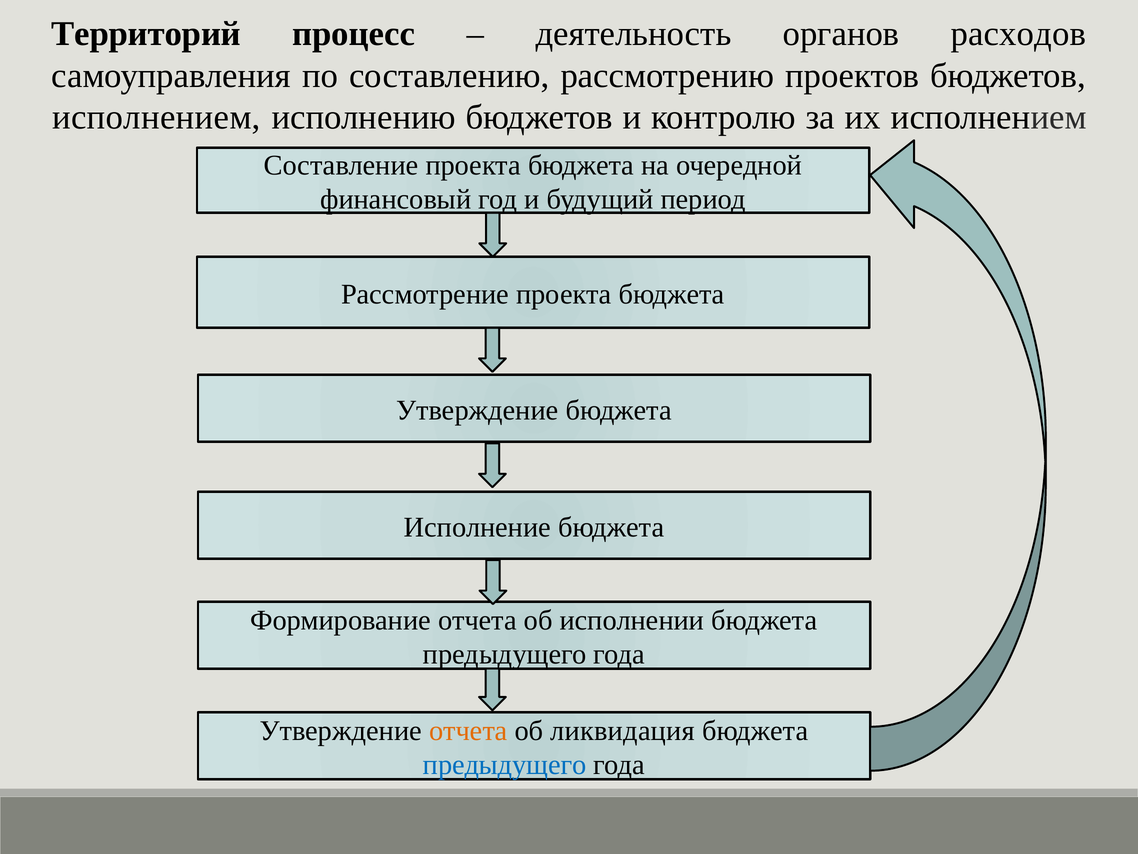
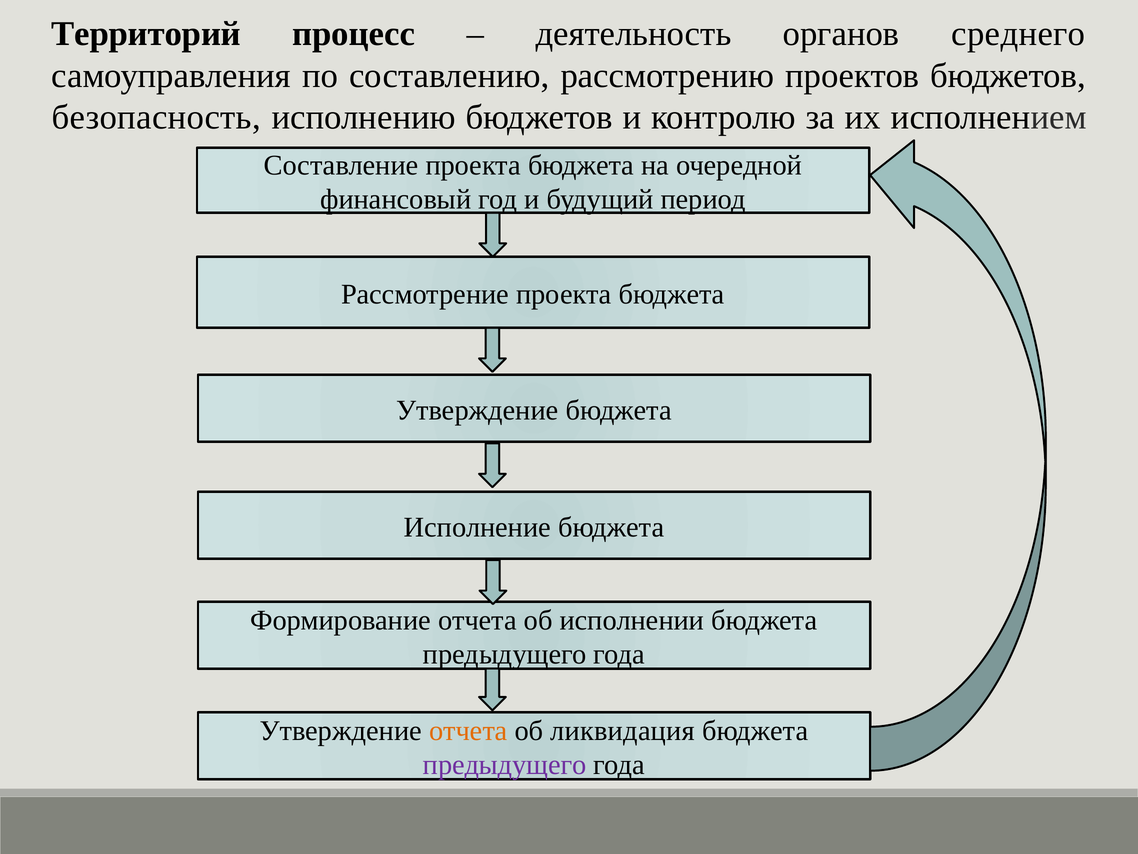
расходов: расходов -> среднего
исполнением at (156, 117): исполнением -> безопасность
предыдущего at (505, 764) colour: blue -> purple
